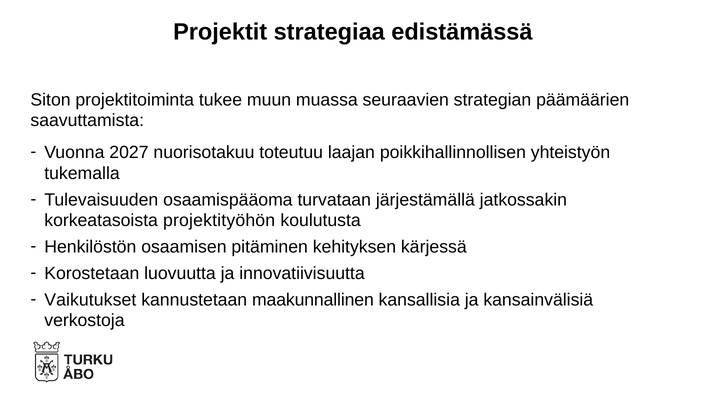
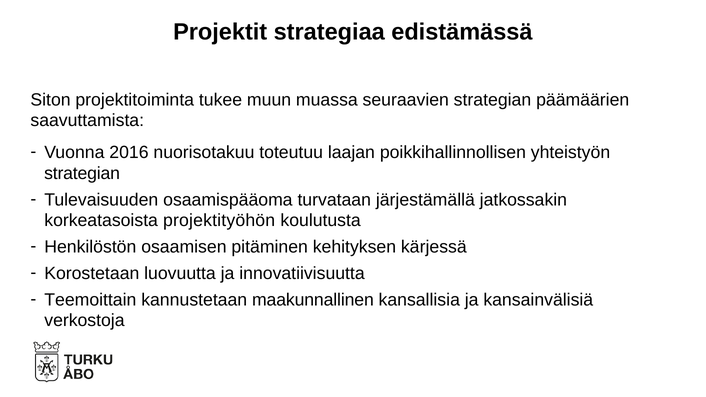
2027: 2027 -> 2016
tukemalla at (82, 173): tukemalla -> strategian
Vaikutukset: Vaikutukset -> Teemoittain
